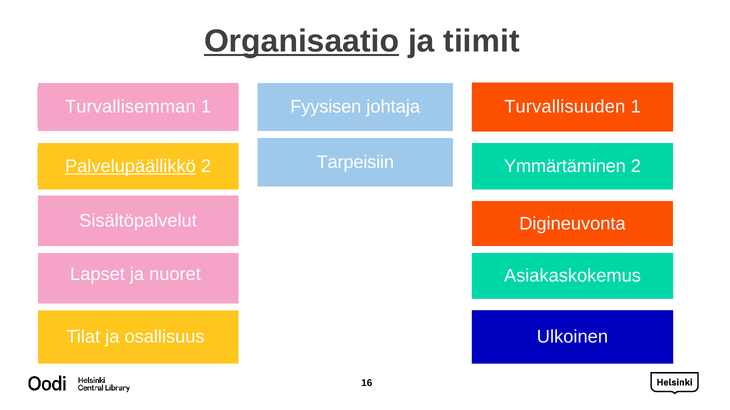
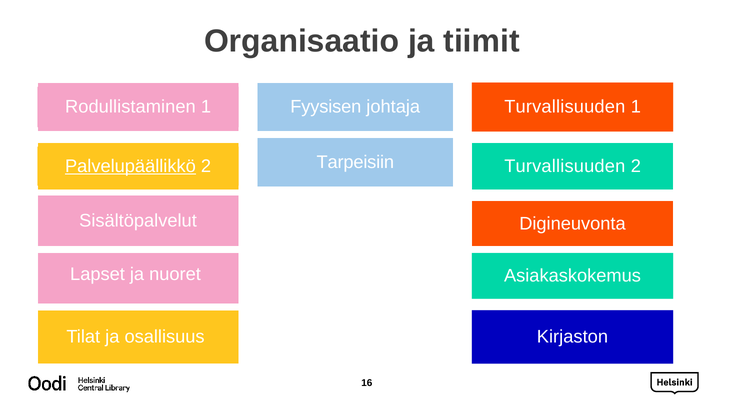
Organisaatio underline: present -> none
Turvallisemman: Turvallisemman -> Rodullistaminen
Ymmärtäminen at (565, 166): Ymmärtäminen -> Turvallisuuden
Ulkoinen: Ulkoinen -> Kirjaston
